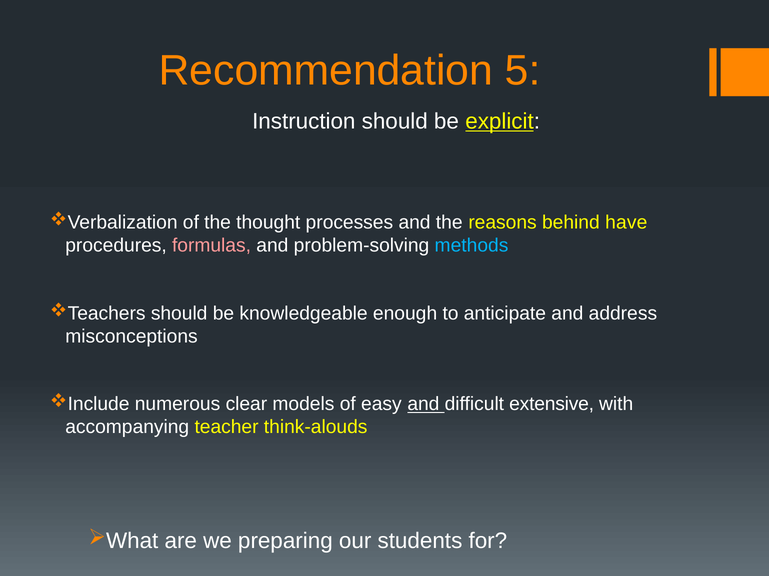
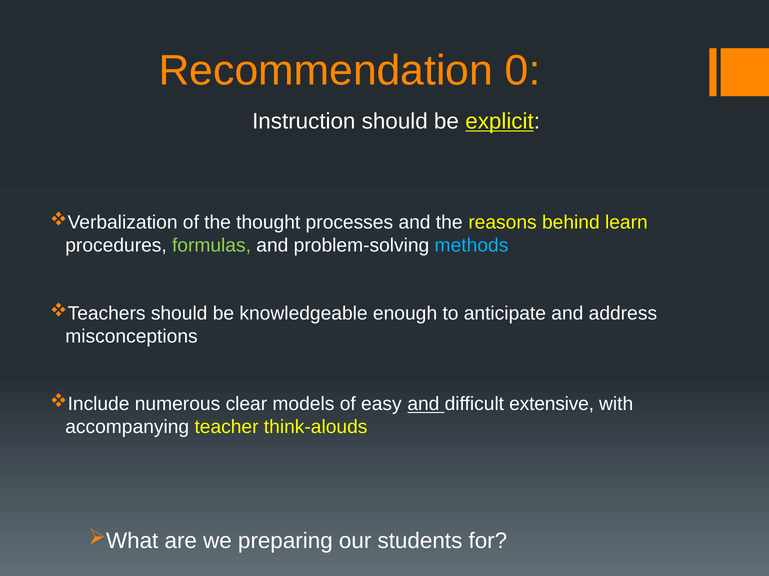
5: 5 -> 0
have: have -> learn
formulas colour: pink -> light green
